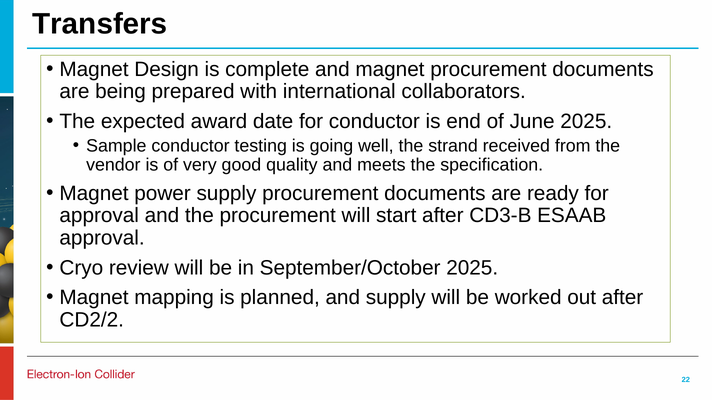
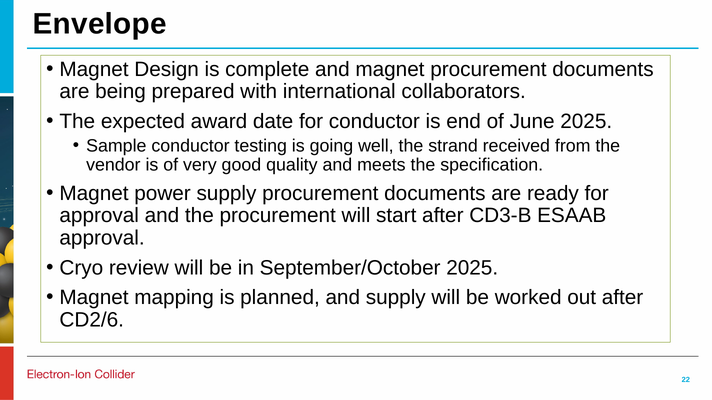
Transfers: Transfers -> Envelope
CD2/2: CD2/2 -> CD2/6
